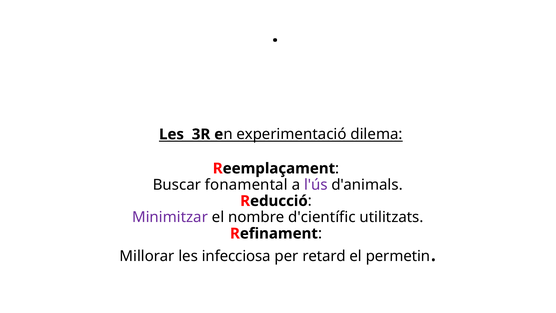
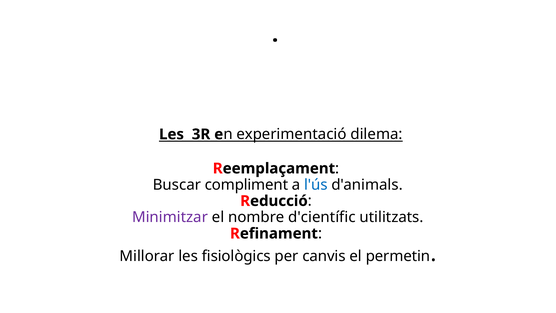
fonamental: fonamental -> compliment
l'ús colour: purple -> blue
infecciosa: infecciosa -> fisiològics
retard: retard -> canvis
